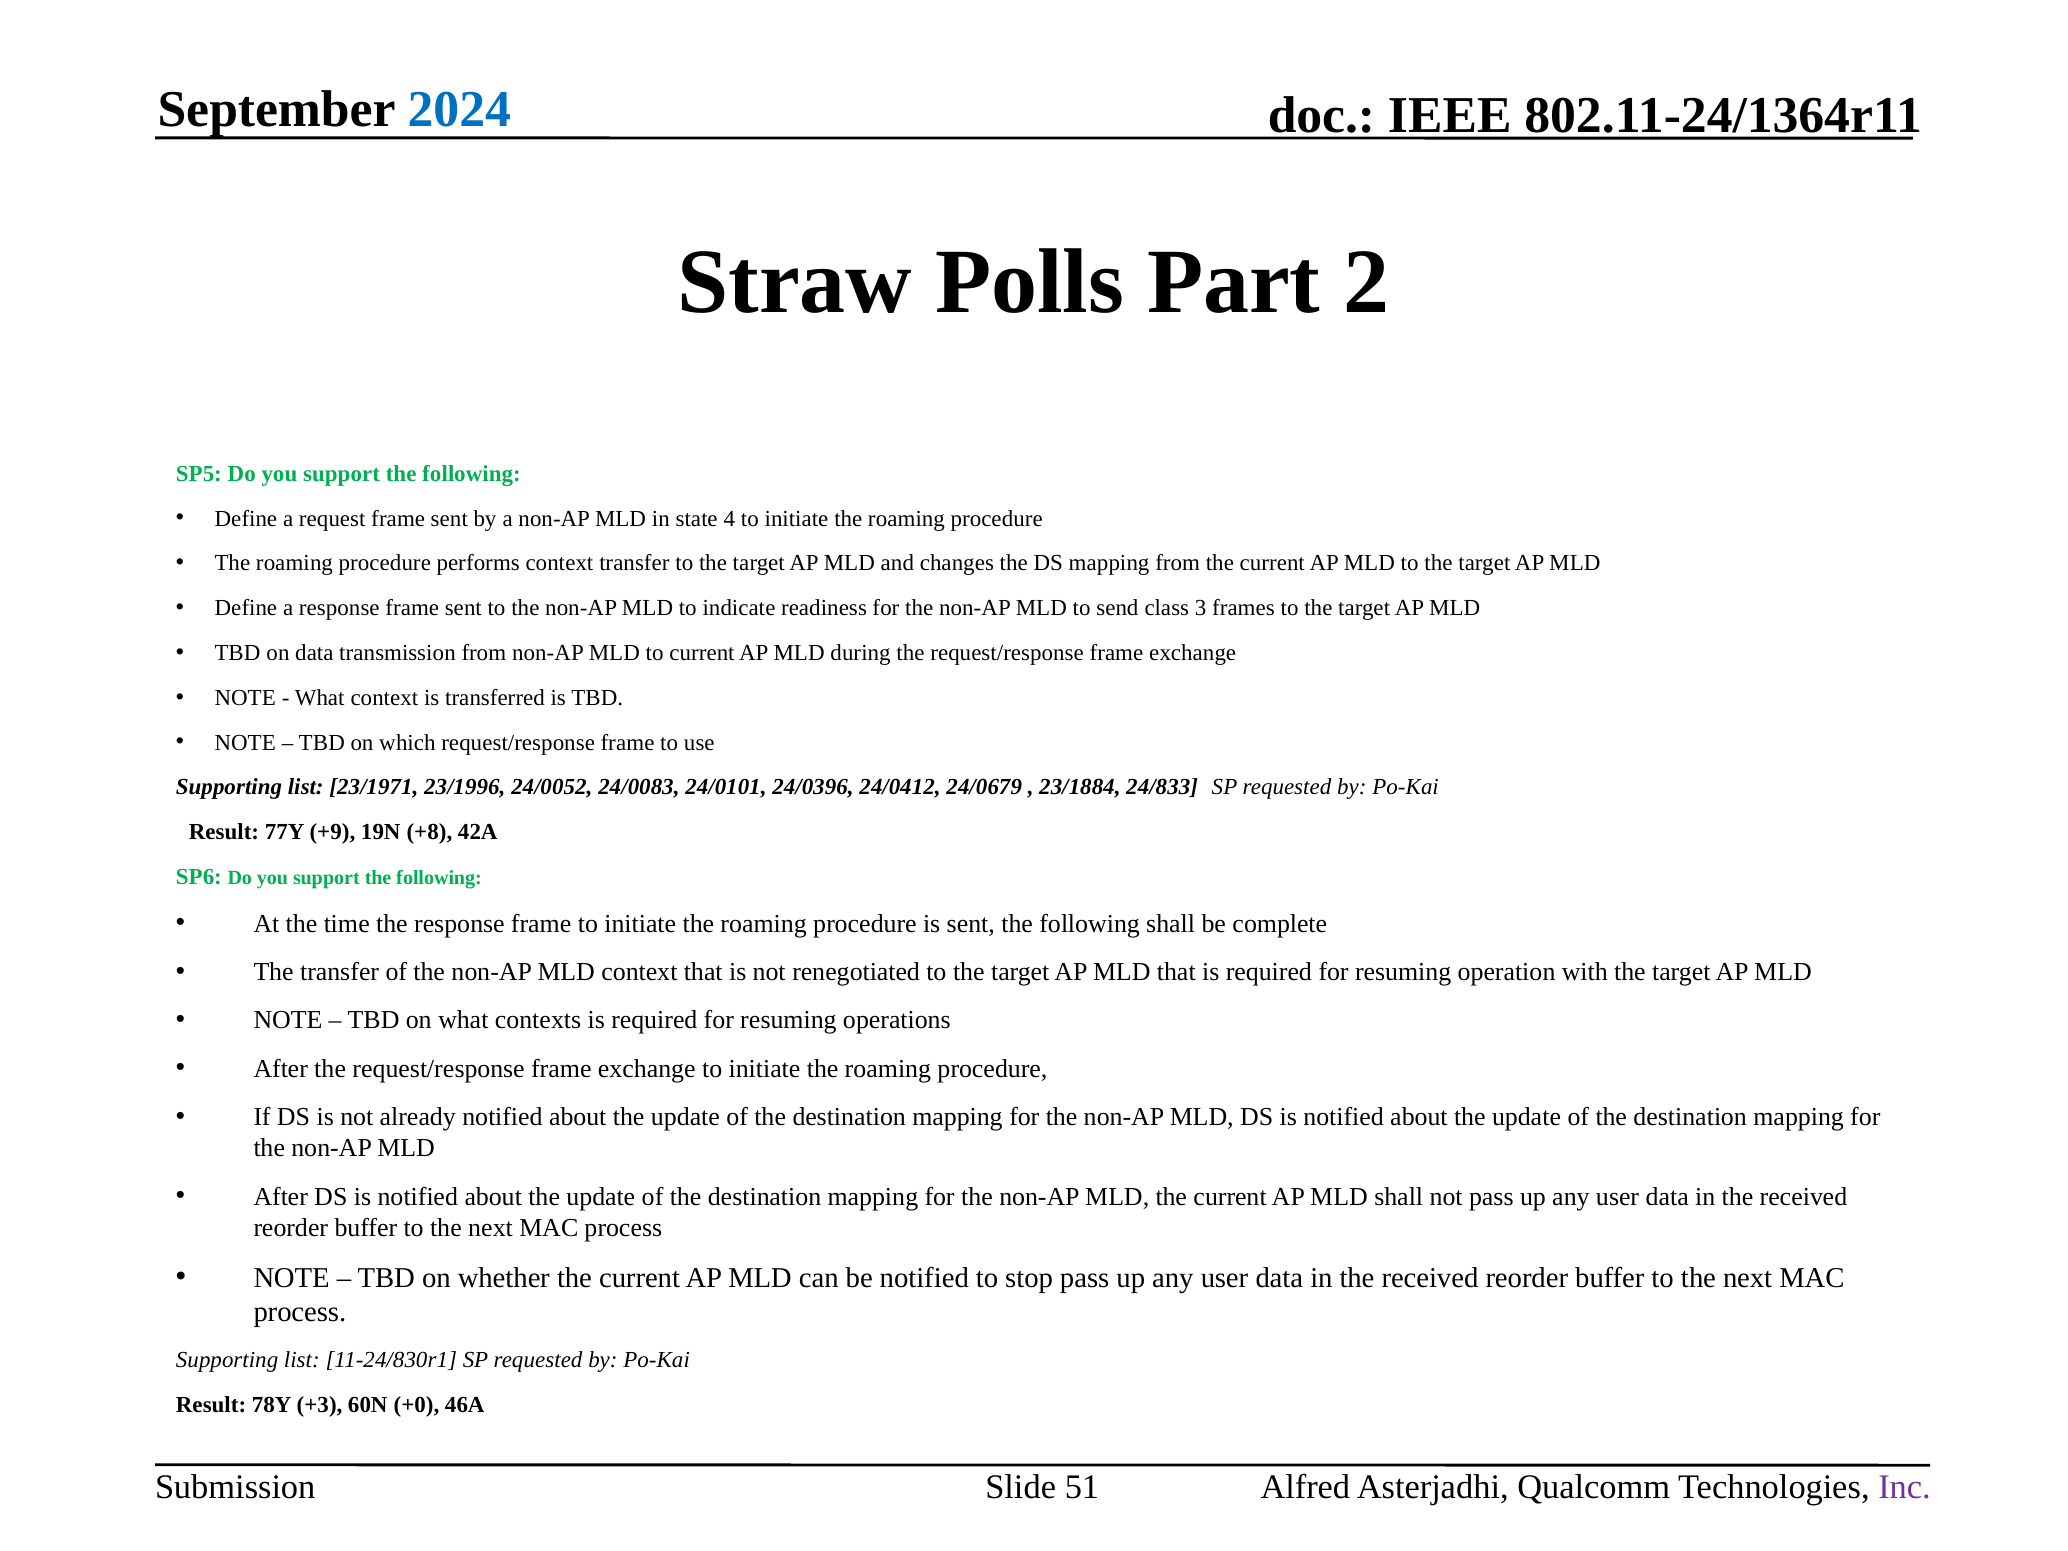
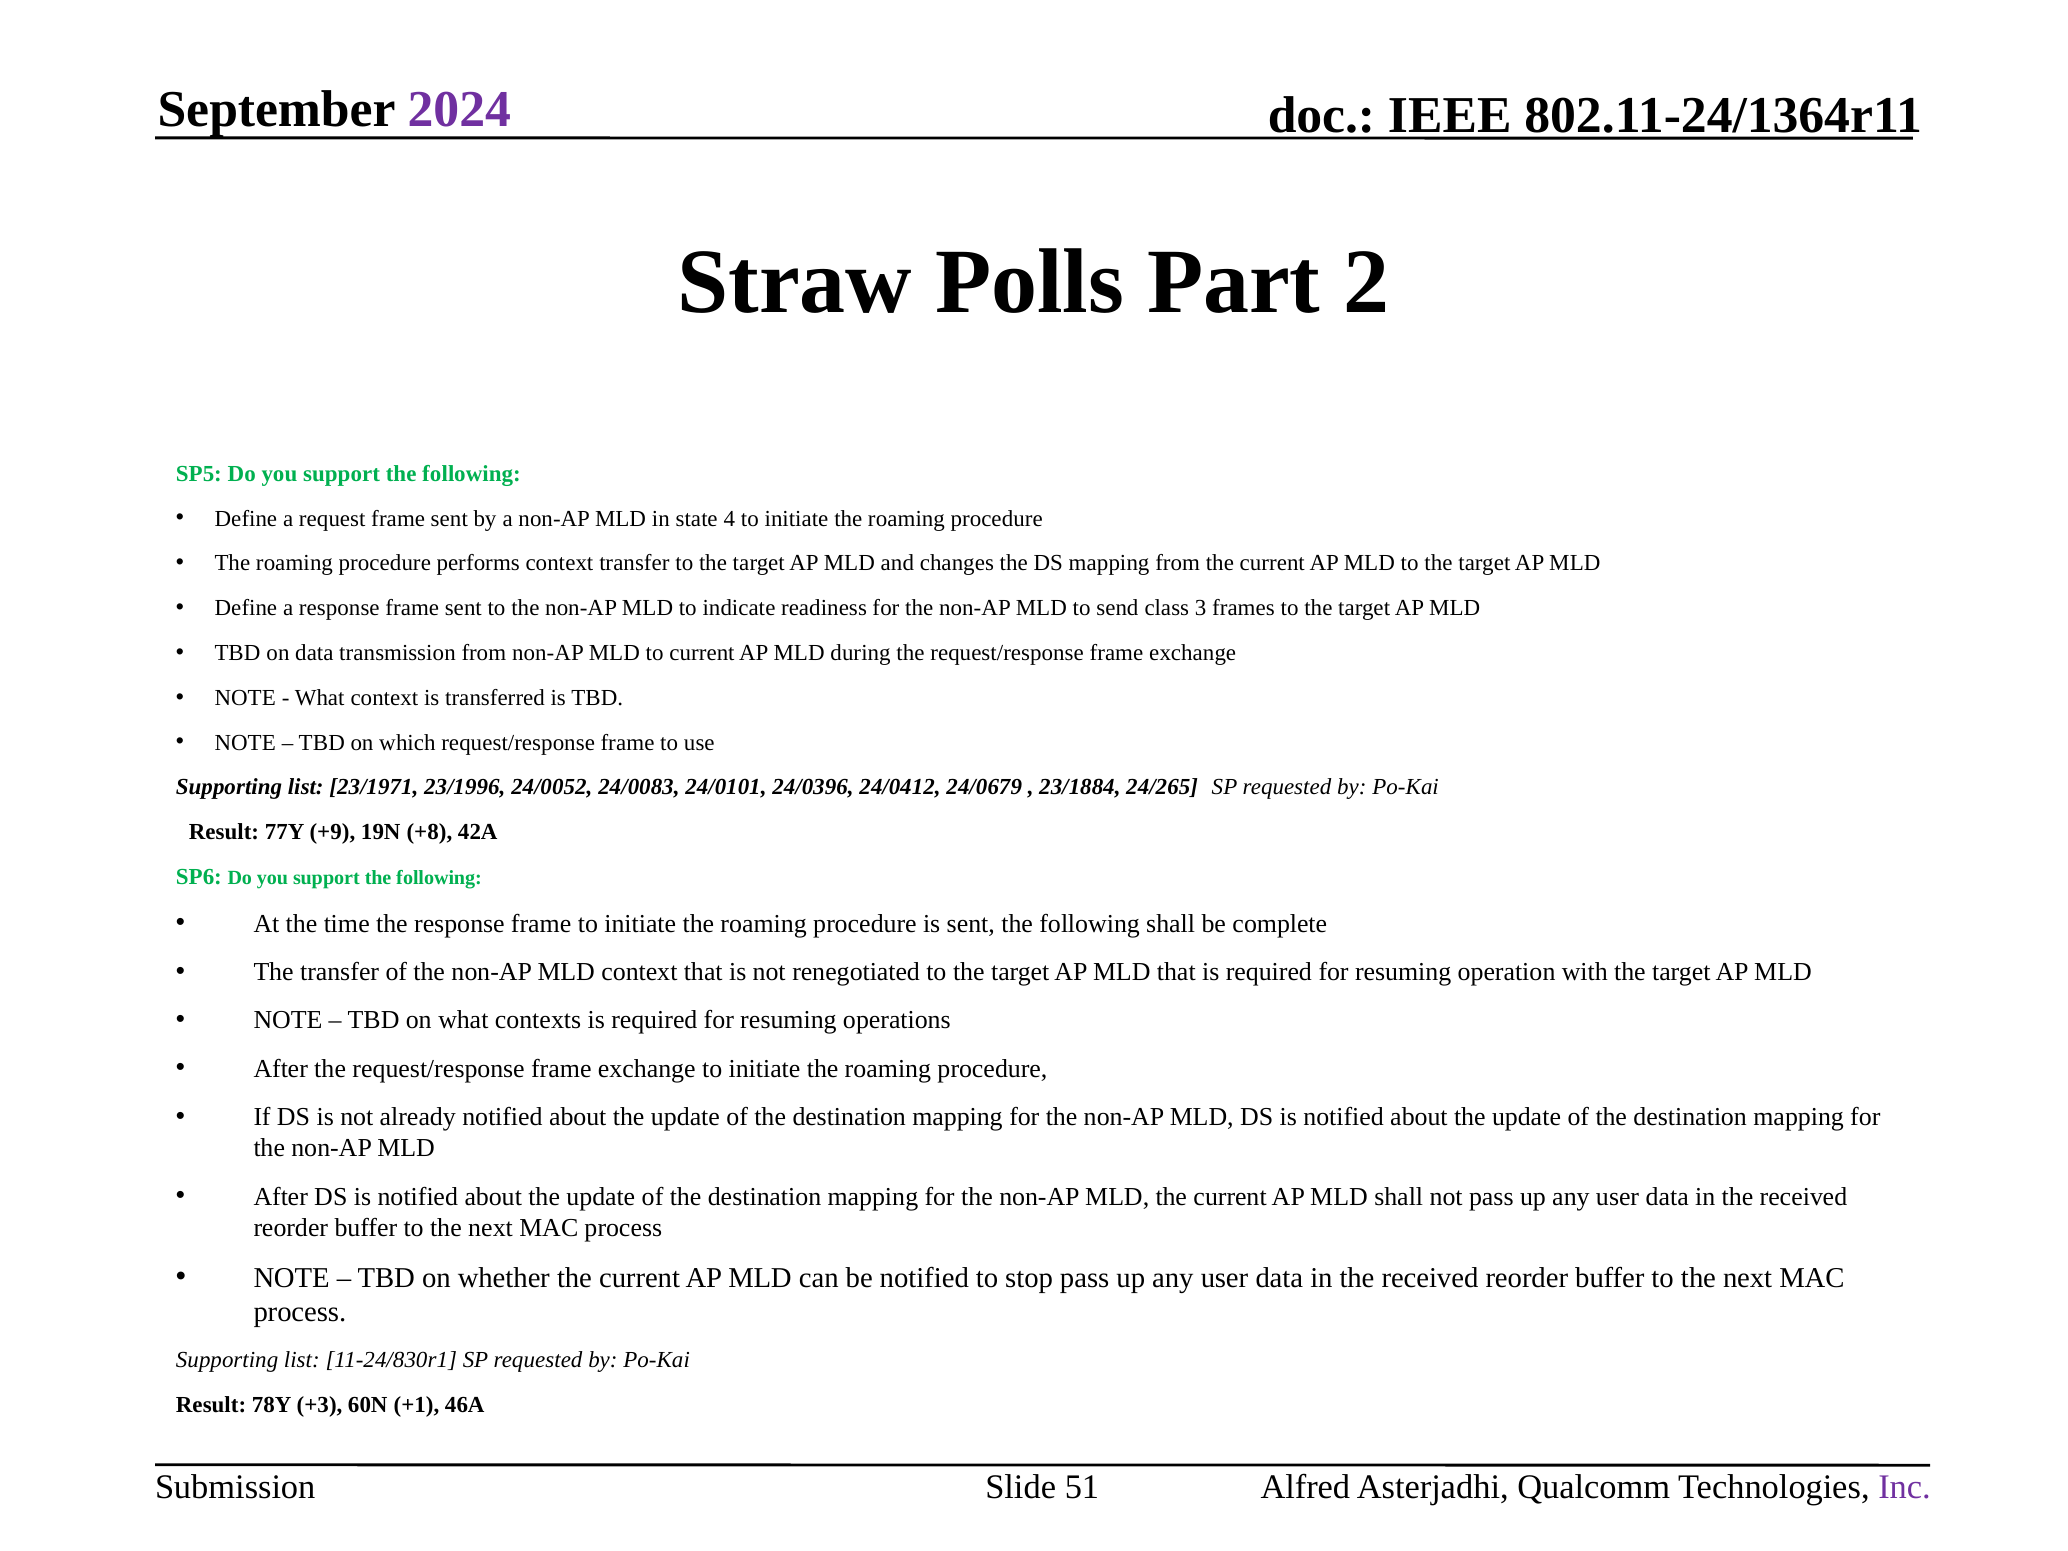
2024 colour: blue -> purple
24/833: 24/833 -> 24/265
+0: +0 -> +1
